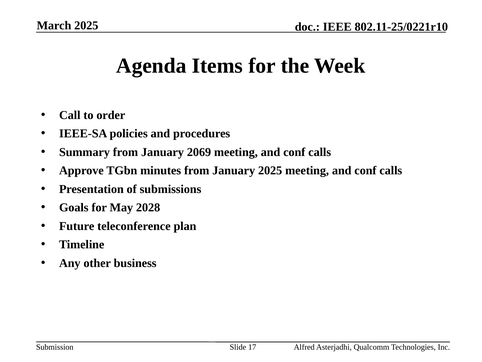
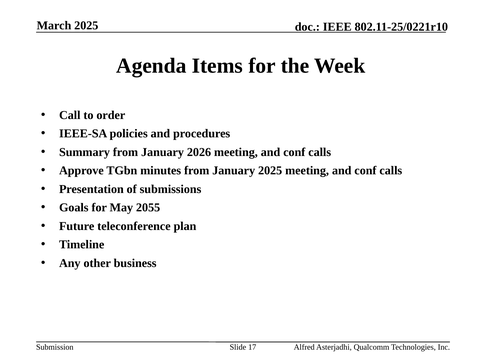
2069: 2069 -> 2026
2028: 2028 -> 2055
